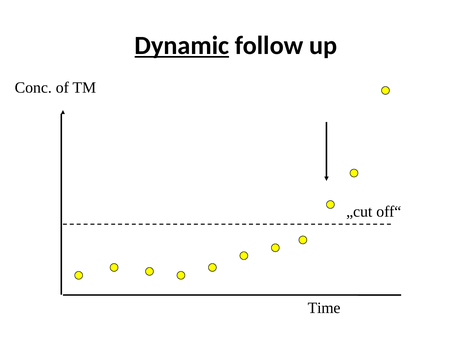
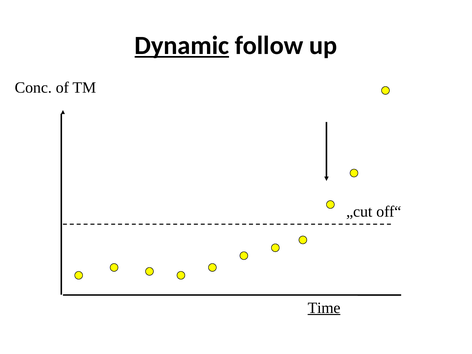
Time underline: none -> present
